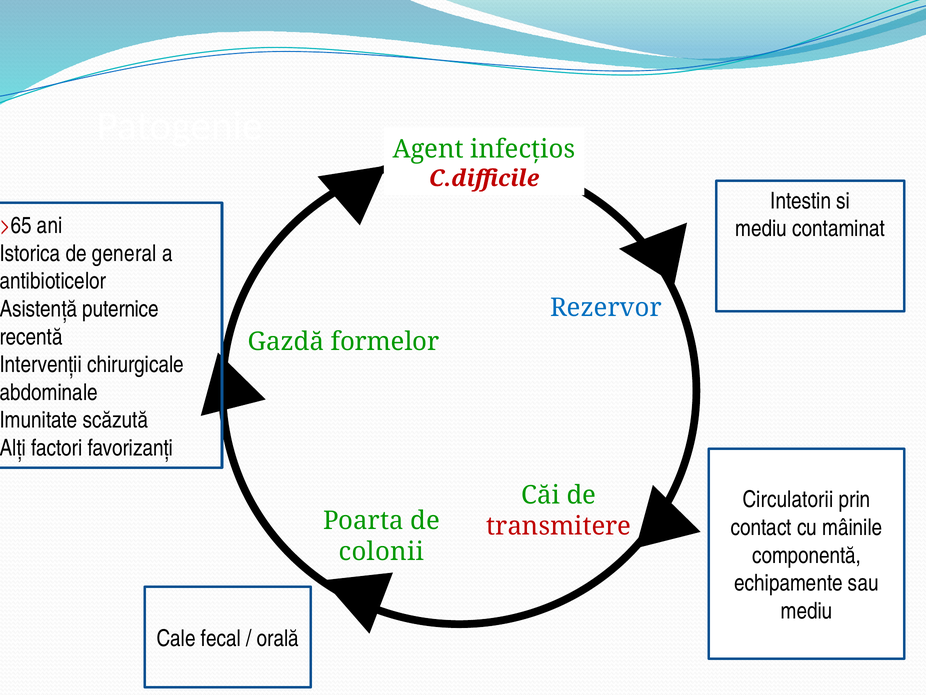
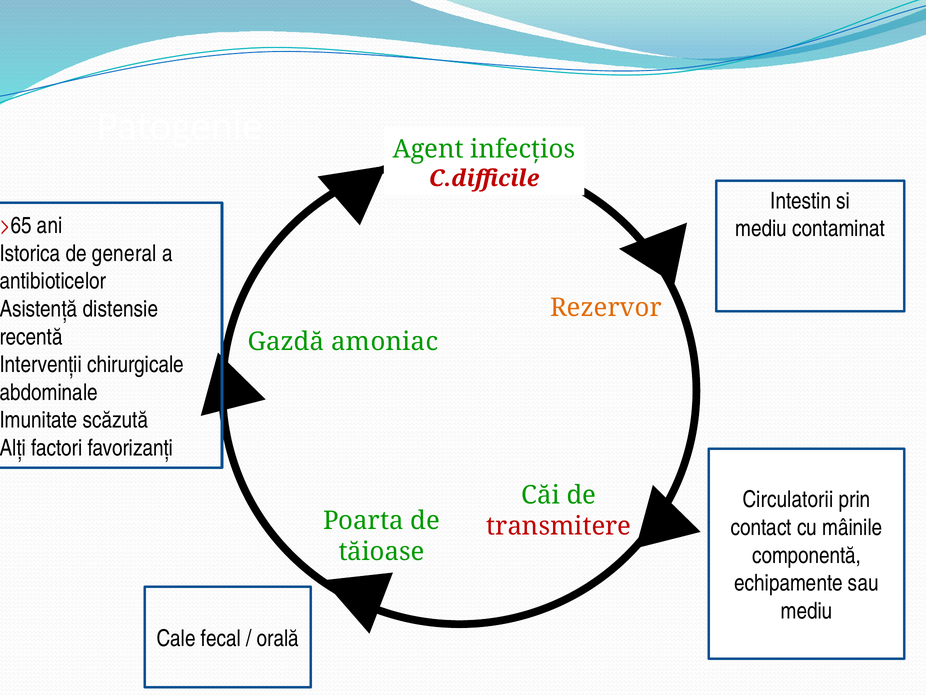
puternice: puternice -> distensie
Rezervor colour: blue -> orange
formelor: formelor -> amoniac
colonii: colonii -> tăioase
